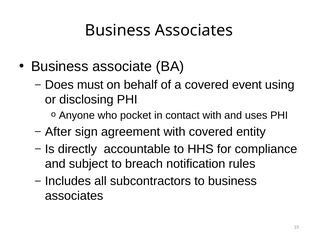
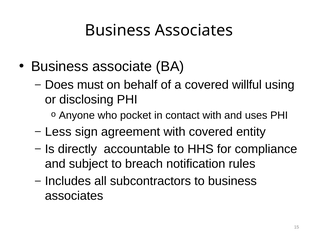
event: event -> willful
After: After -> Less
